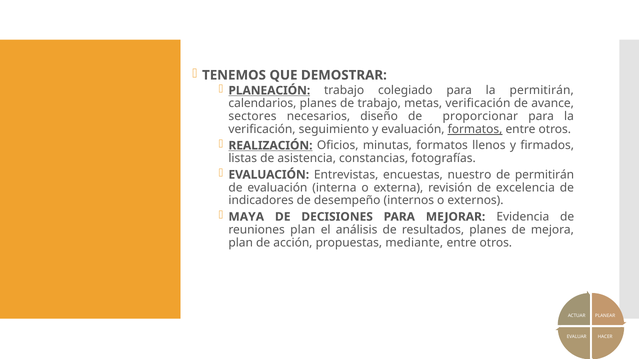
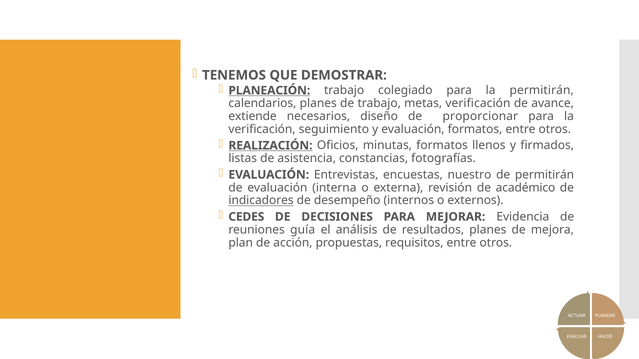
sectores: sectores -> extiende
formatos at (475, 129) underline: present -> none
excelencia: excelencia -> académico
indicadores underline: none -> present
MAYA: MAYA -> CEDES
reuniones plan: plan -> guía
mediante: mediante -> requisitos
